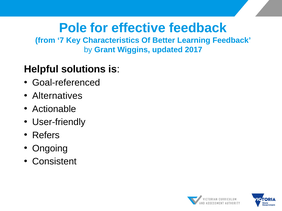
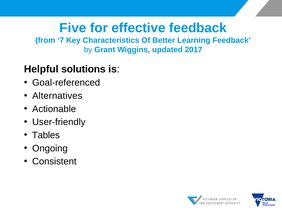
Pole: Pole -> Five
Refers: Refers -> Tables
